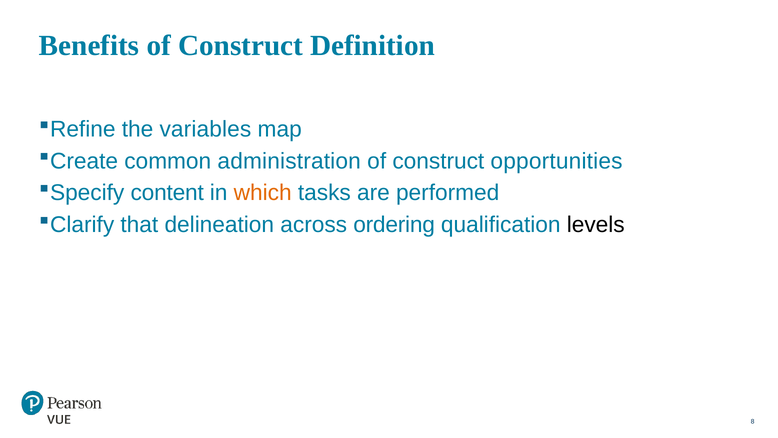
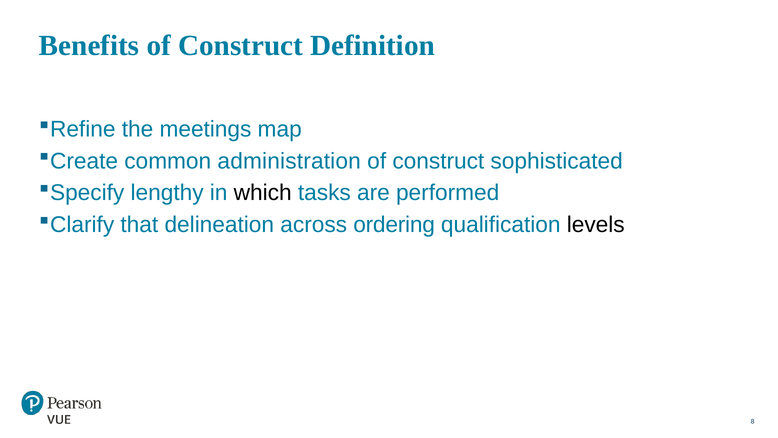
variables: variables -> meetings
opportunities: opportunities -> sophisticated
content: content -> lengthy
which colour: orange -> black
